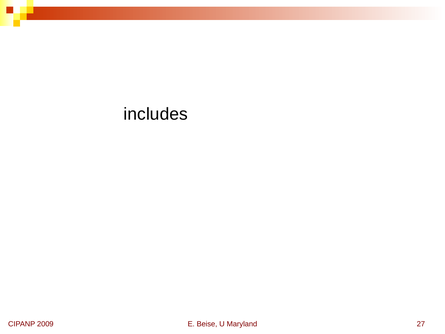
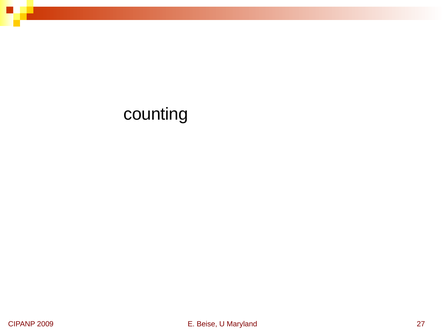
includes: includes -> counting
